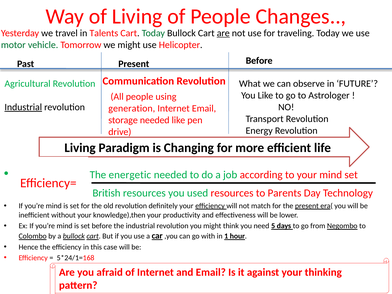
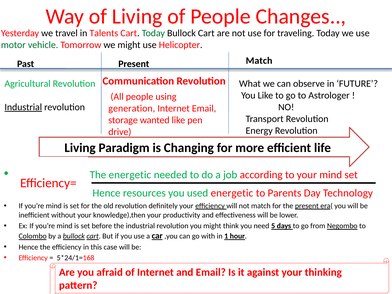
are at (223, 33) underline: present -> none
Present Before: Before -> Match
storage needed: needed -> wanted
British at (107, 193): British -> Hence
used resources: resources -> energetic
